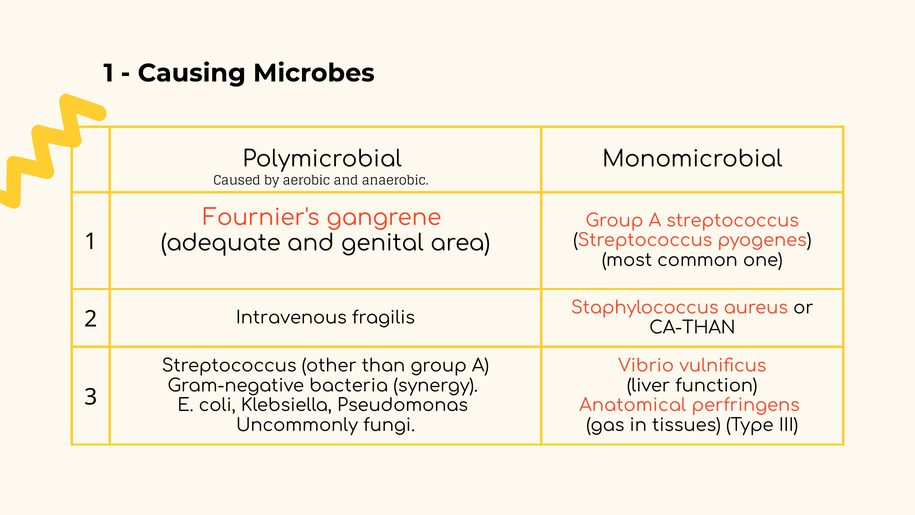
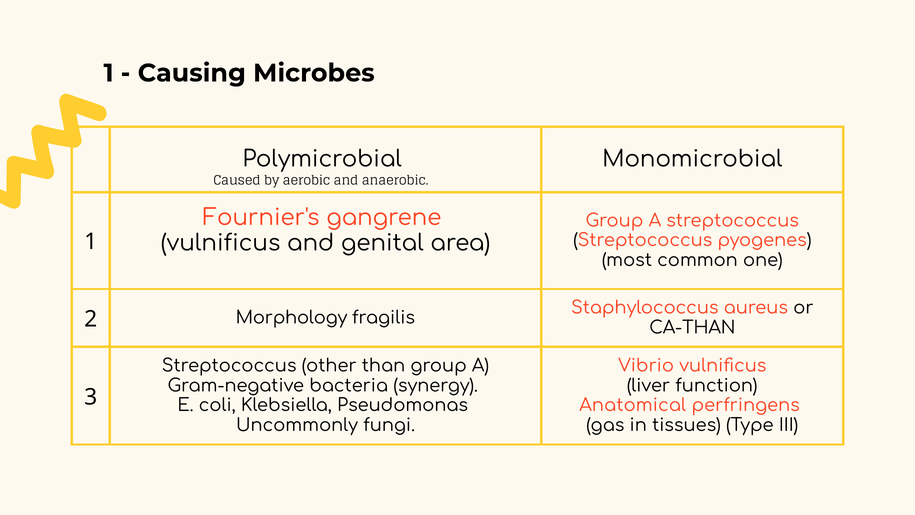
adequate at (221, 243): adequate -> vulnificus
Intravenous: Intravenous -> Morphology
